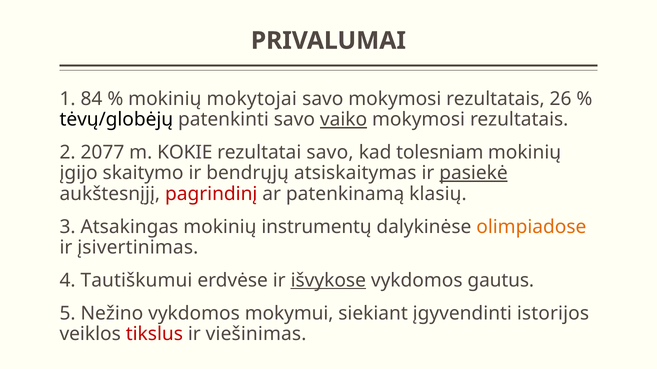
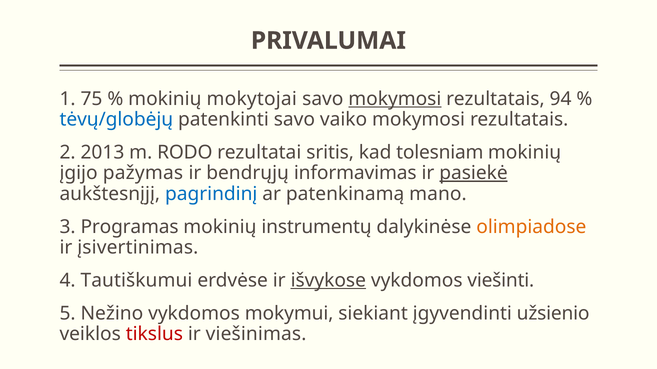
84: 84 -> 75
mokymosi at (395, 99) underline: none -> present
26: 26 -> 94
tėvų/globėjų colour: black -> blue
vaiko underline: present -> none
2077: 2077 -> 2013
KOKIE: KOKIE -> RODO
rezultatai savo: savo -> sritis
skaitymo: skaitymo -> pažymas
atsiskaitymas: atsiskaitymas -> informavimas
pagrindinį colour: red -> blue
klasių: klasių -> mano
Atsakingas: Atsakingas -> Programas
gautus: gautus -> viešinti
istorijos: istorijos -> užsienio
